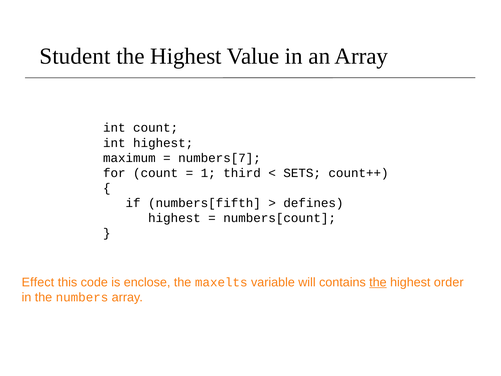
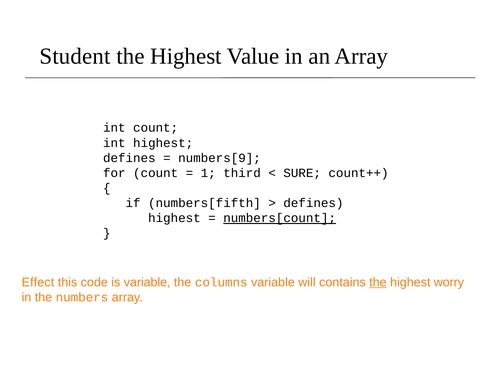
maximum at (129, 158): maximum -> defines
numbers[7: numbers[7 -> numbers[9
SETS: SETS -> SURE
numbers[count underline: none -> present
is enclose: enclose -> variable
maxelts: maxelts -> columns
order: order -> worry
